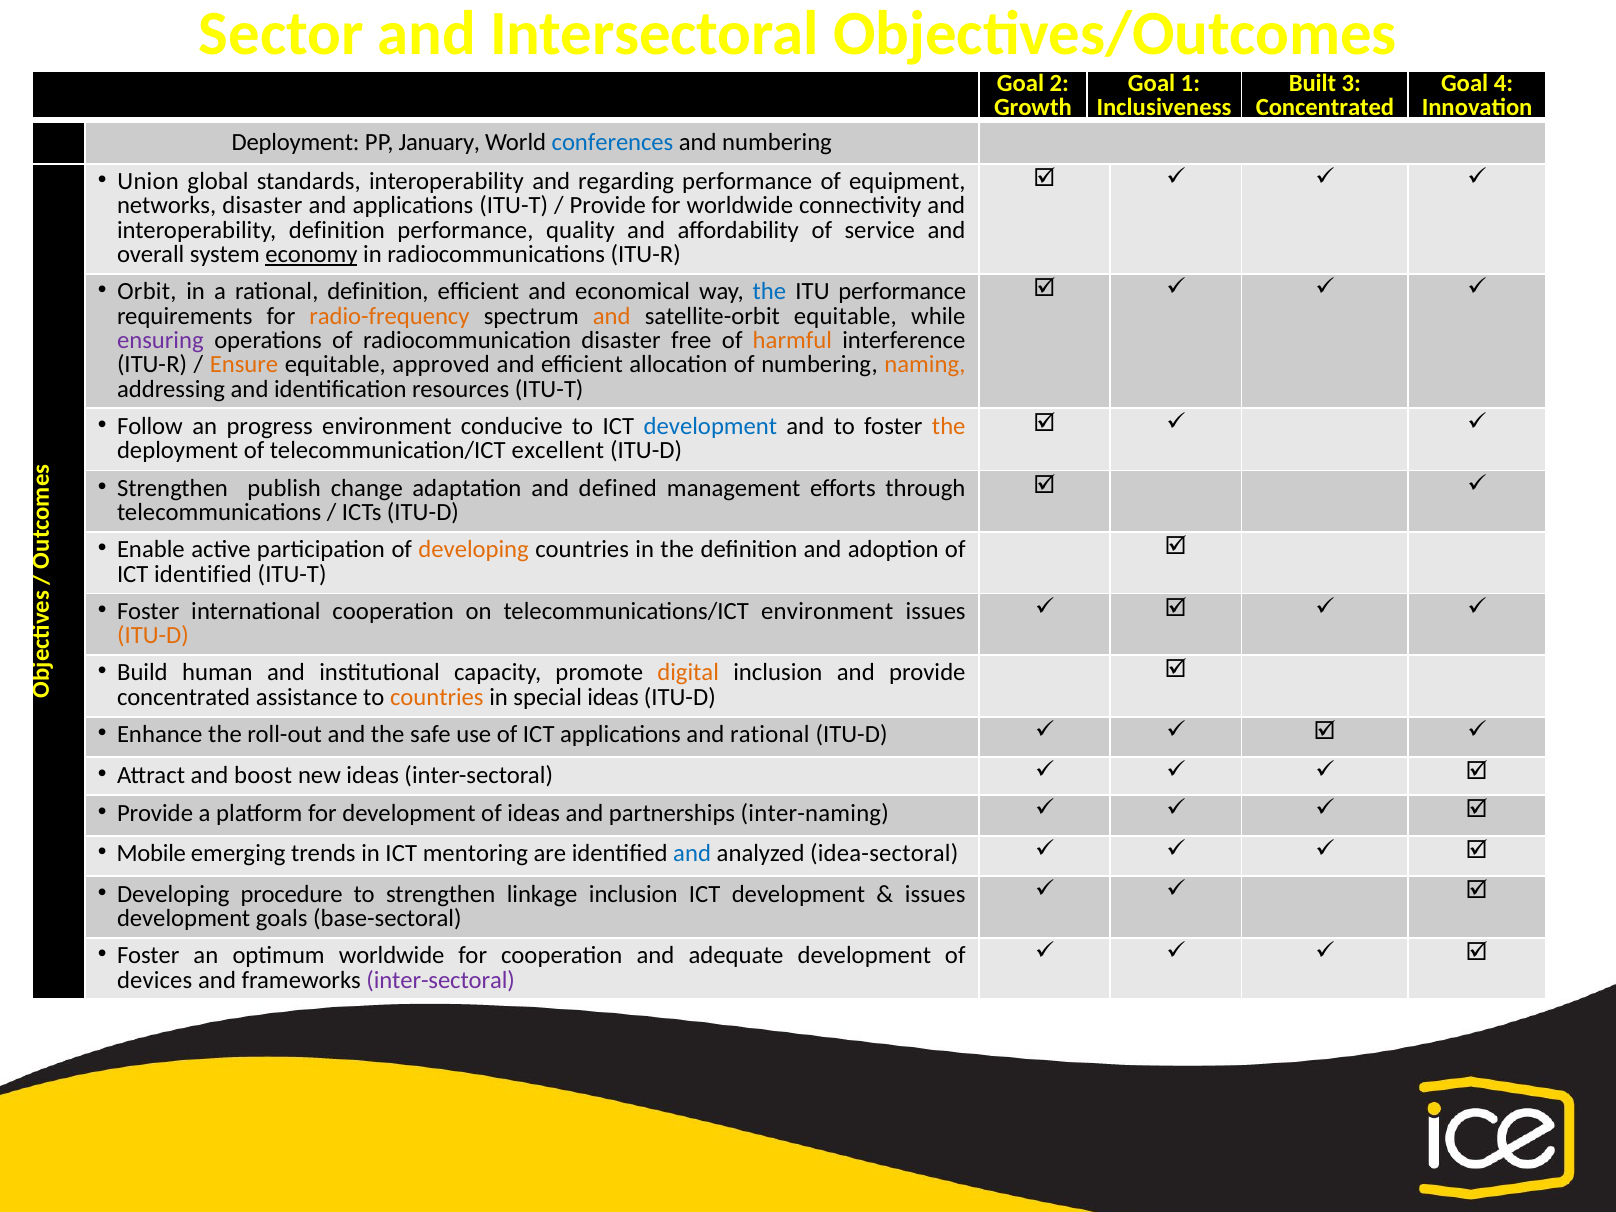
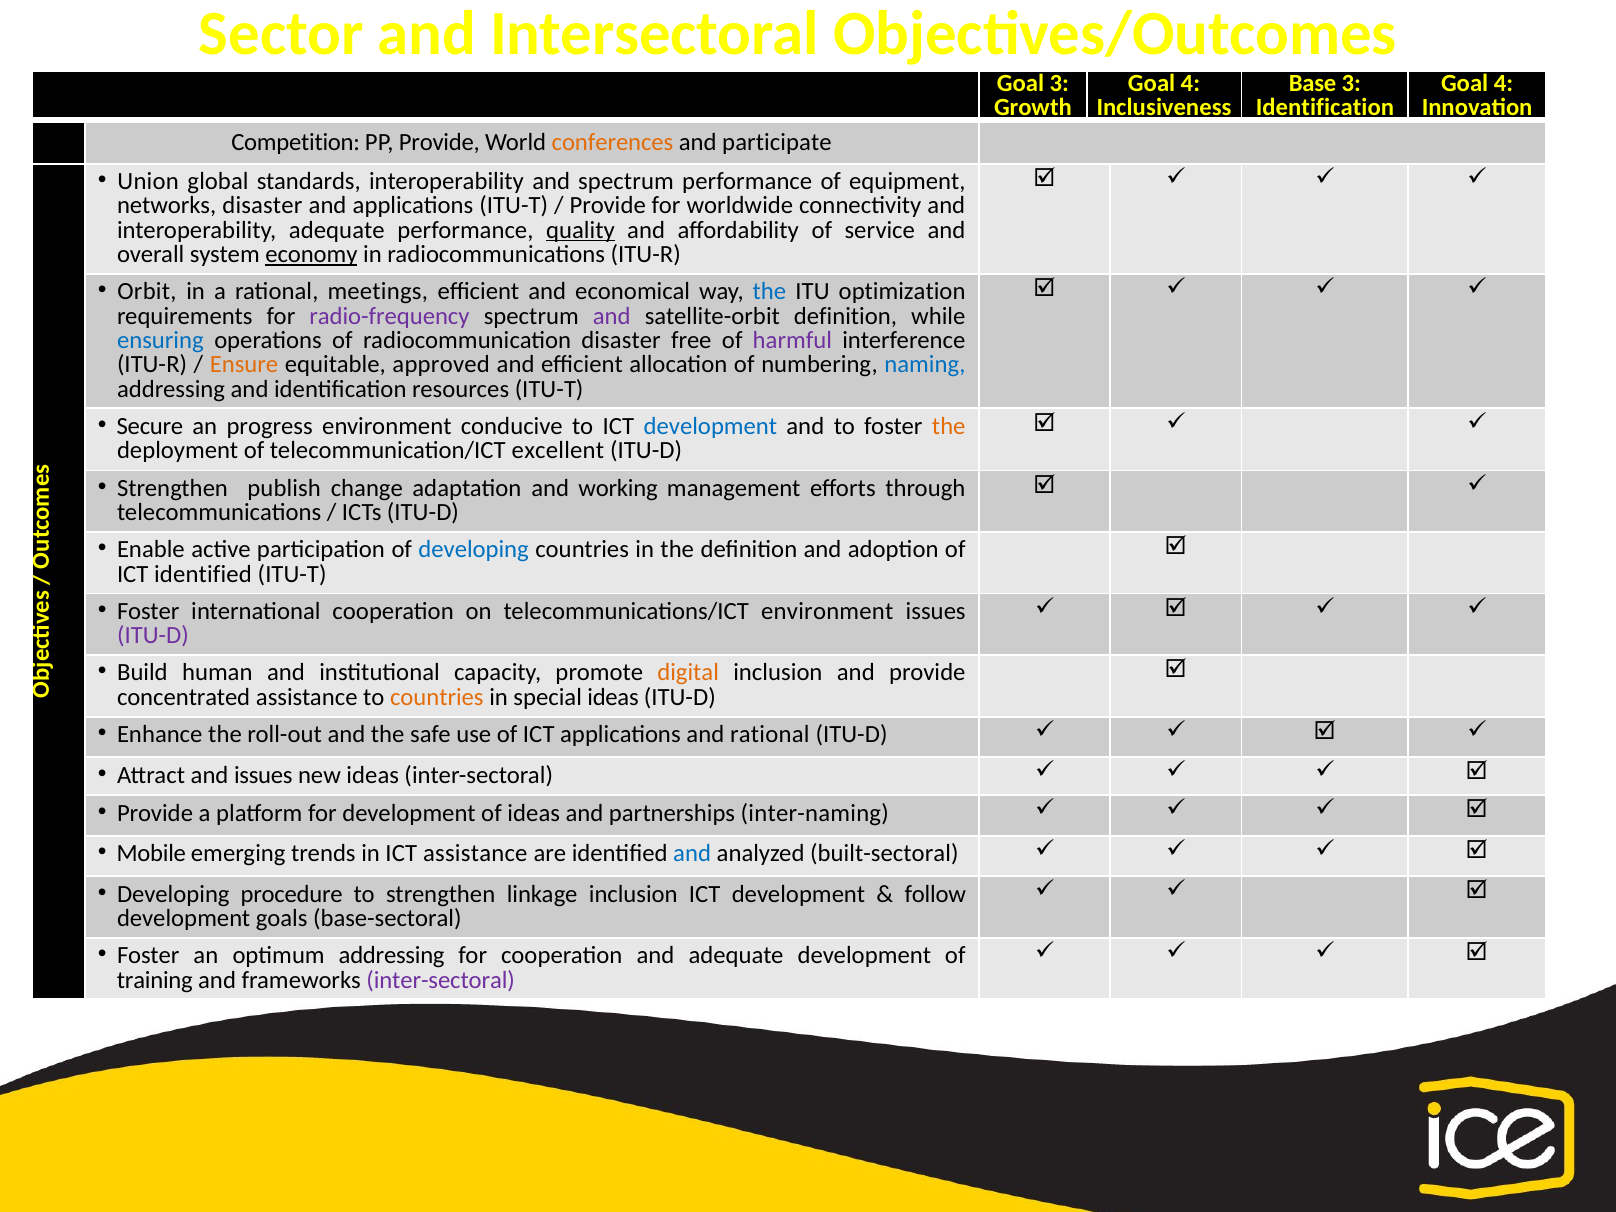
Goal 2: 2 -> 3
1 at (1190, 83): 1 -> 4
Built: Built -> Base
Concentrated at (1325, 107): Concentrated -> Identification
Deployment at (296, 142): Deployment -> Competition
PP January: January -> Provide
conferences colour: blue -> orange
and numbering: numbering -> participate
and regarding: regarding -> spectrum
interoperability definition: definition -> adequate
quality underline: none -> present
rational definition: definition -> meetings
ITU performance: performance -> optimization
radio-frequency colour: orange -> purple
and at (612, 316) colour: orange -> purple
satellite-orbit equitable: equitable -> definition
ensuring colour: purple -> blue
harmful colour: orange -> purple
naming colour: orange -> blue
Follow: Follow -> Secure
defined: defined -> working
developing at (474, 550) colour: orange -> blue
ITU-D at (153, 636) colour: orange -> purple
and boost: boost -> issues
ICT mentoring: mentoring -> assistance
idea-sectoral: idea-sectoral -> built-sectoral
issues at (935, 894): issues -> follow
optimum worldwide: worldwide -> addressing
devices: devices -> training
